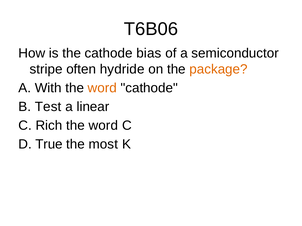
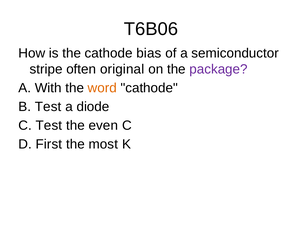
hydride: hydride -> original
package colour: orange -> purple
linear: linear -> diode
C Rich: Rich -> Test
word at (103, 126): word -> even
True: True -> First
